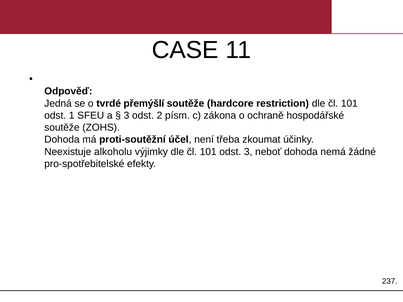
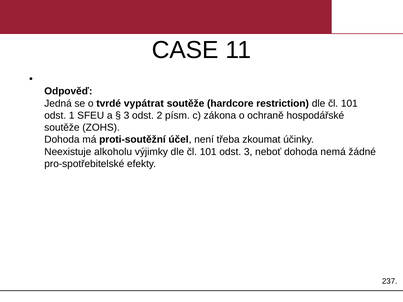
přemýšlí: přemýšlí -> vypátrat
